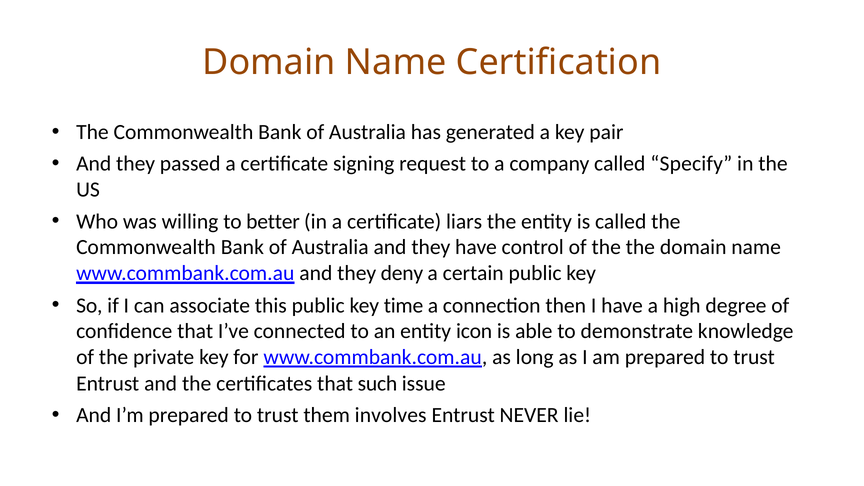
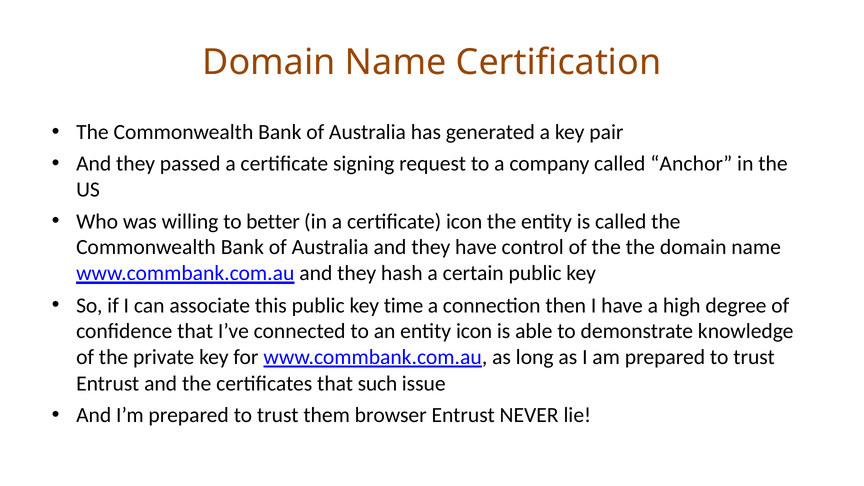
Specify: Specify -> Anchor
certificate liars: liars -> icon
deny: deny -> hash
involves: involves -> browser
